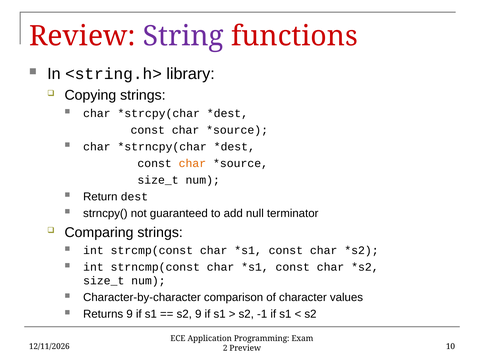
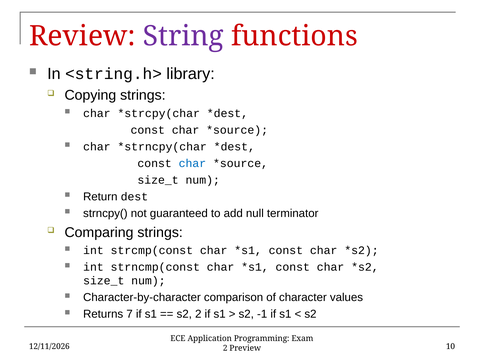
char at (192, 163) colour: orange -> blue
Returns 9: 9 -> 7
s2 9: 9 -> 2
